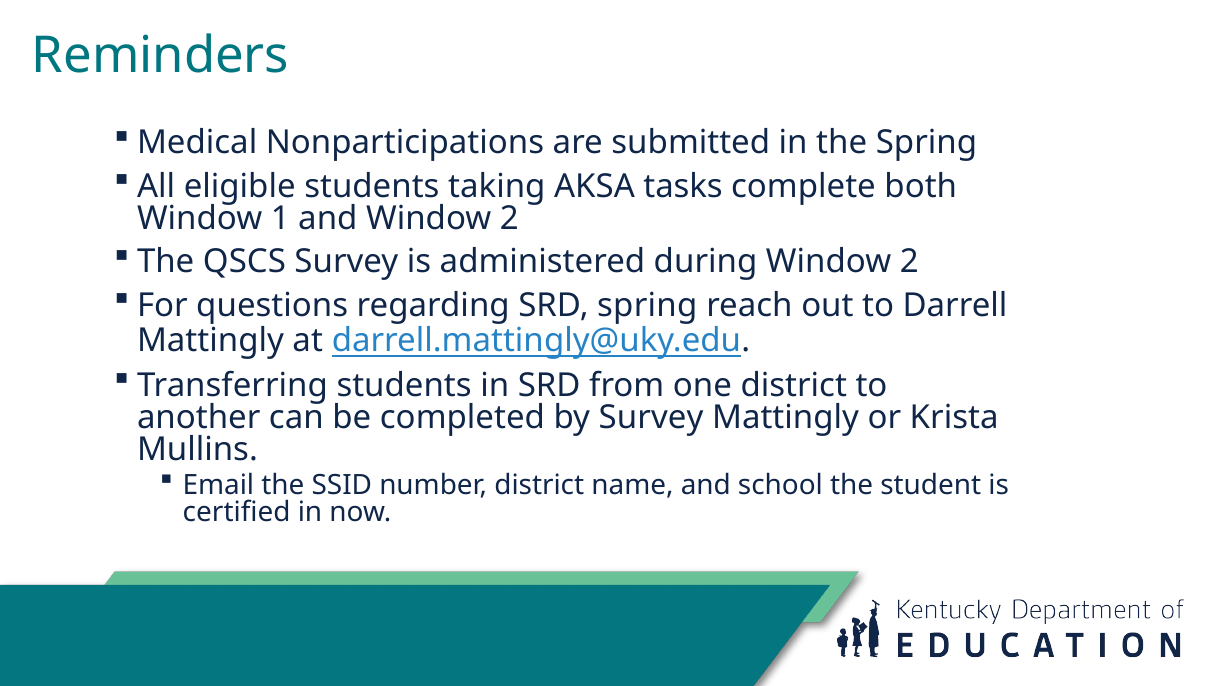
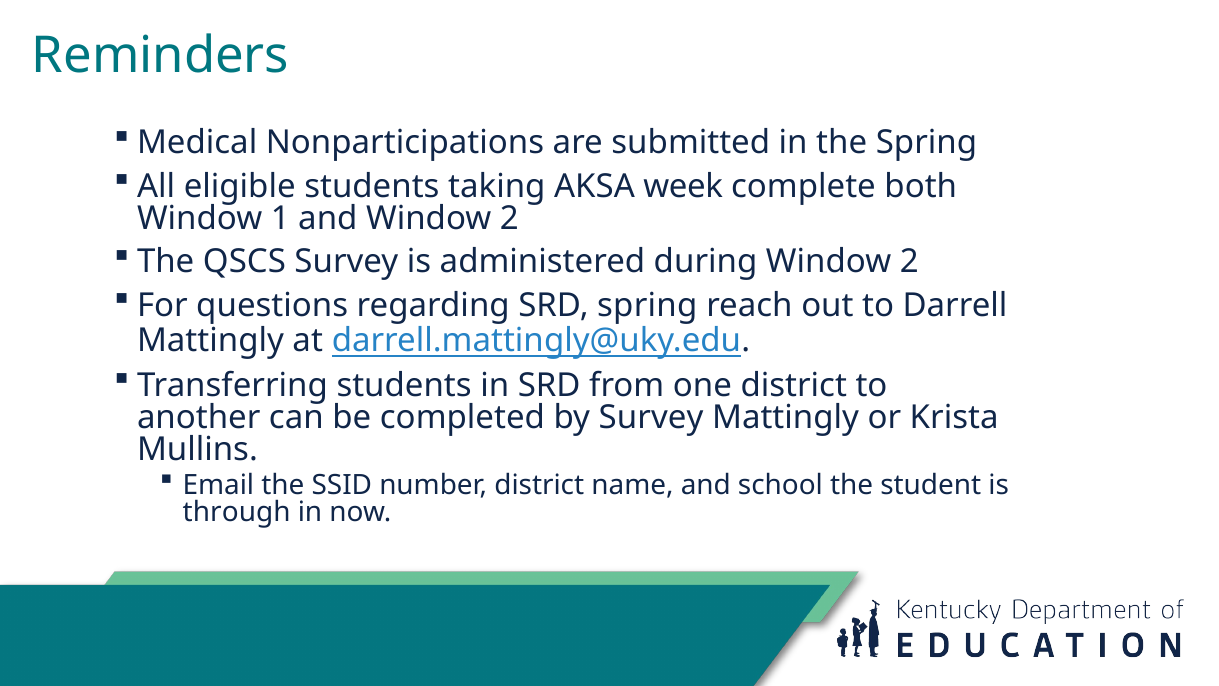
tasks: tasks -> week
certified: certified -> through
